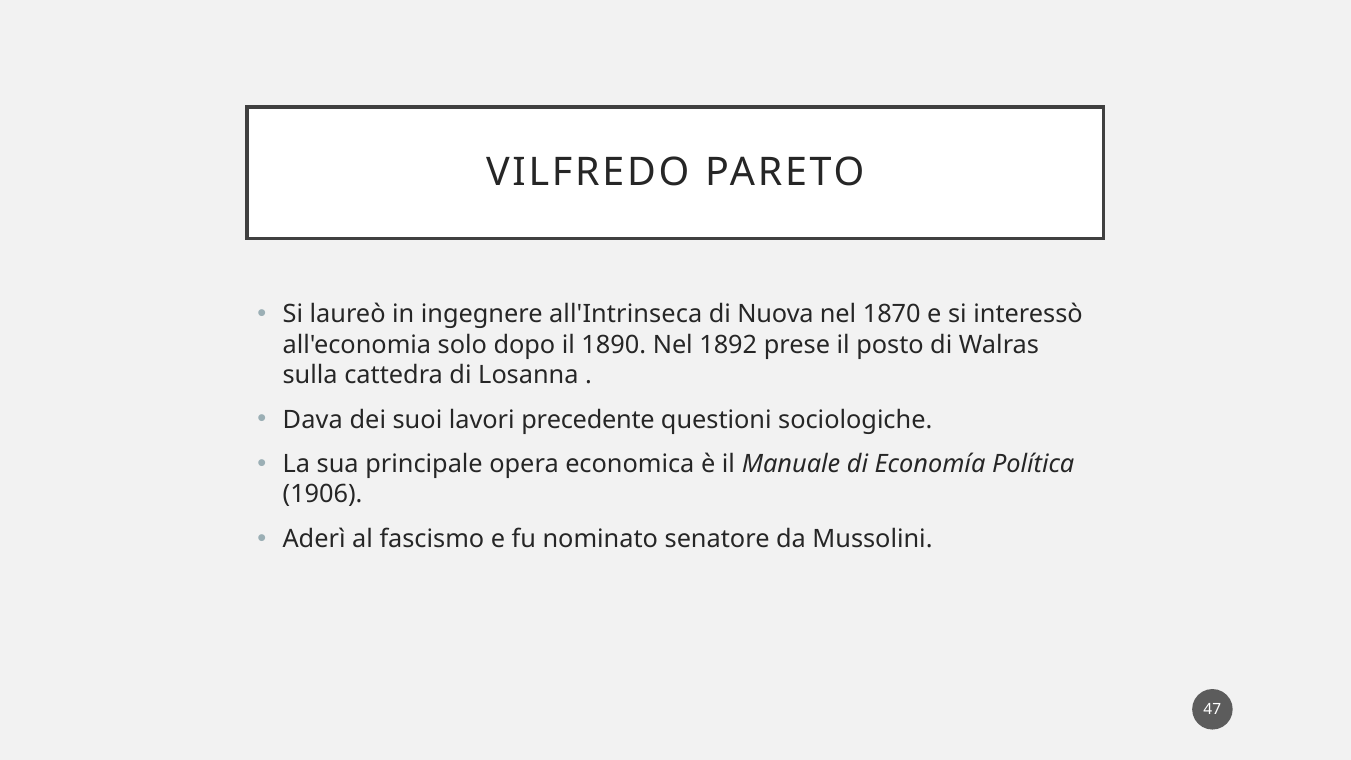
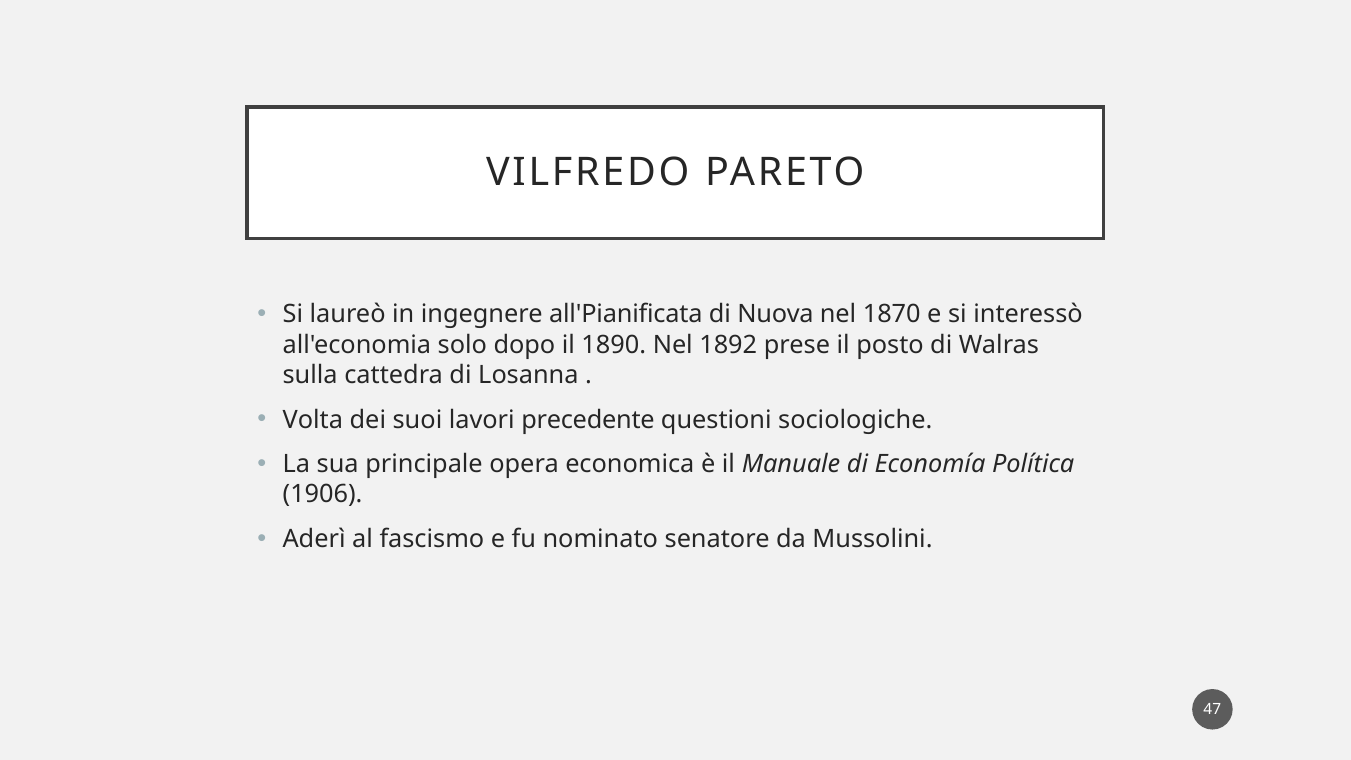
all'Intrinseca: all'Intrinseca -> all'Pianificata
Dava: Dava -> Volta
